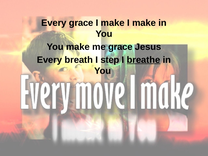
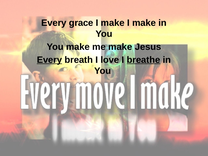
me grace: grace -> make
Every at (49, 60) underline: none -> present
step: step -> love
